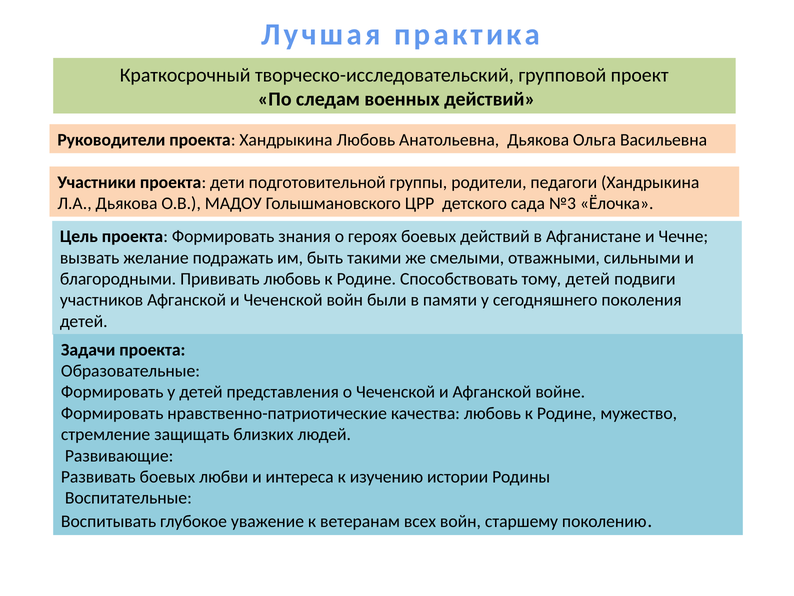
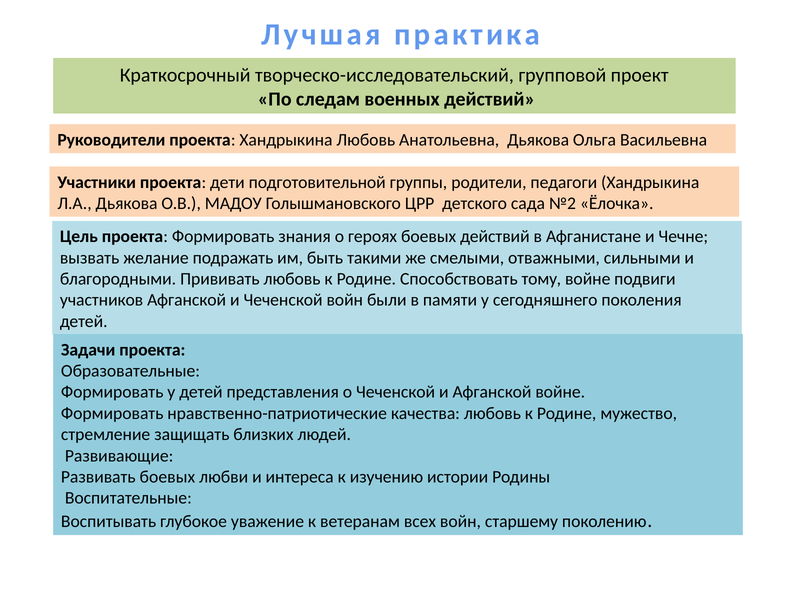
№3: №3 -> №2
тому детей: детей -> войне
